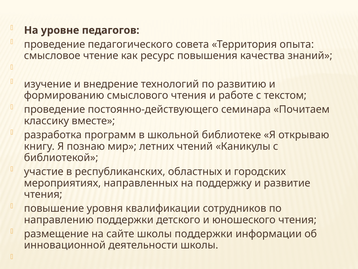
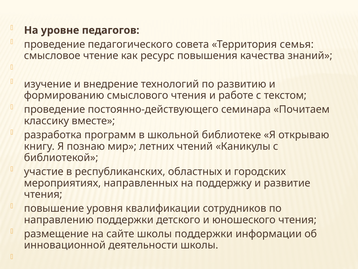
опыта: опыта -> семья
